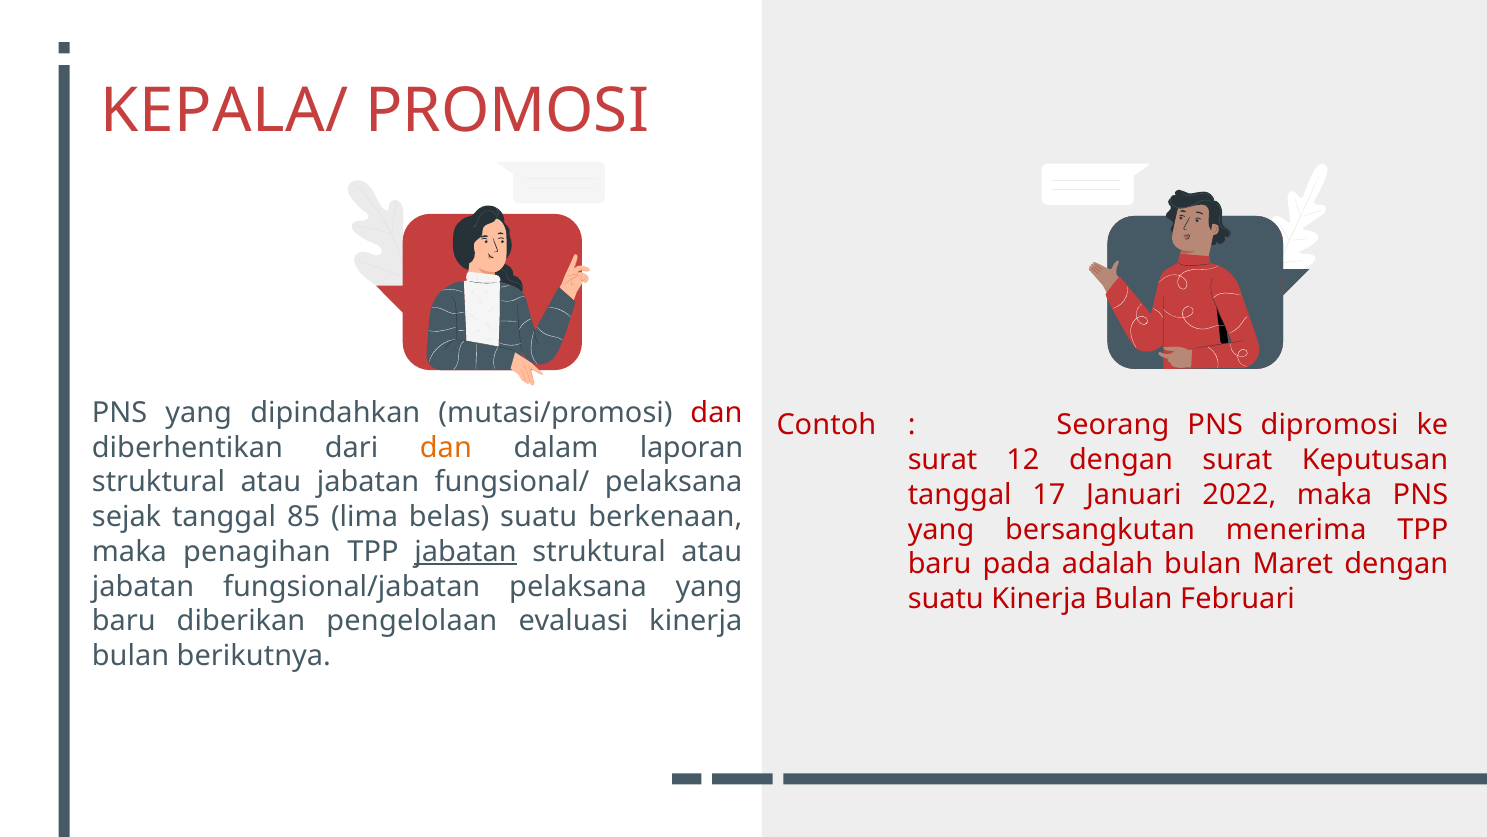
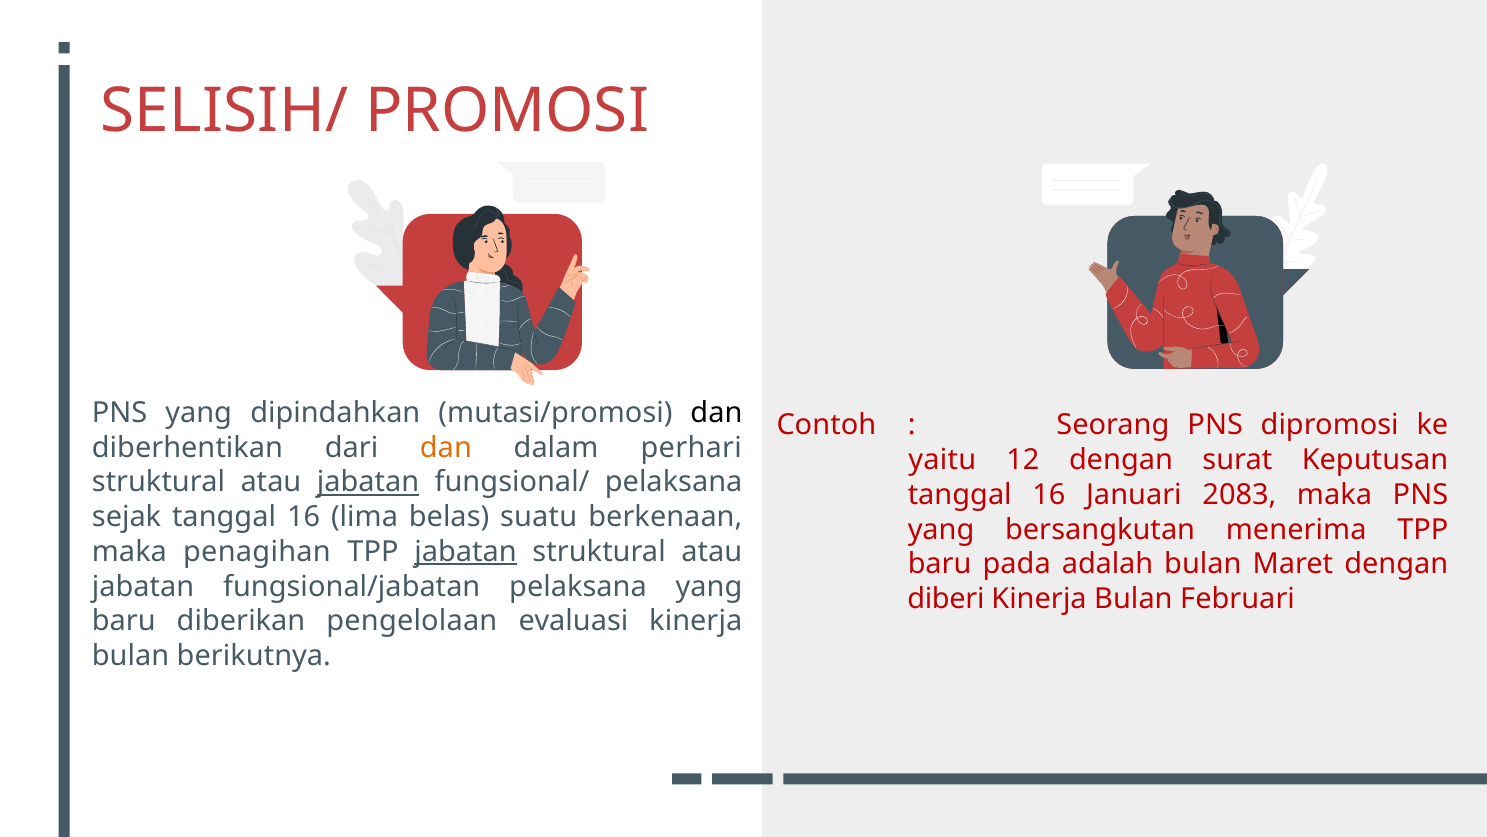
KEPALA/: KEPALA/ -> SELISIH/
dan at (716, 413) colour: red -> black
laporan: laporan -> perhari
surat at (943, 460): surat -> yaitu
jabatan at (368, 482) underline: none -> present
17 at (1049, 495): 17 -> 16
2022: 2022 -> 2083
sejak tanggal 85: 85 -> 16
suatu at (946, 599): suatu -> diberi
